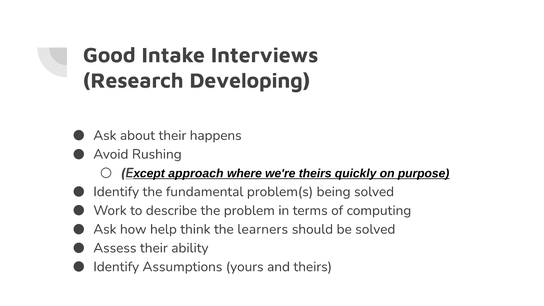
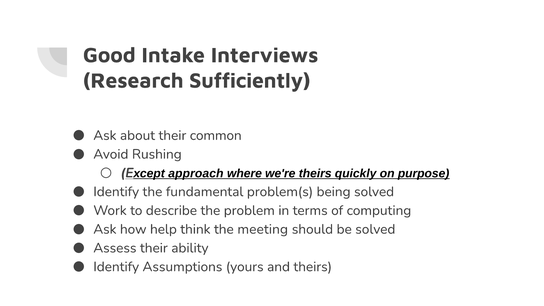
Developing: Developing -> Sufficiently
happens: happens -> common
learners: learners -> meeting
